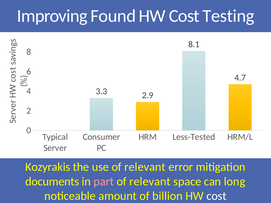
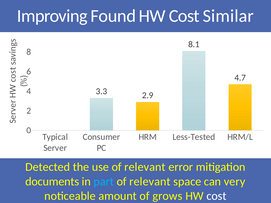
Testing: Testing -> Similar
Kozyrakis: Kozyrakis -> Detected
part colour: pink -> light blue
long: long -> very
billion: billion -> grows
